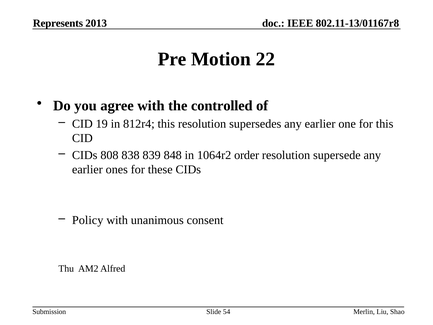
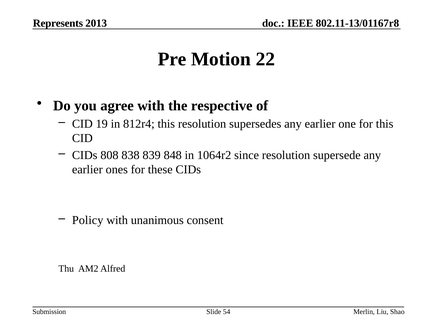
controlled: controlled -> respective
order: order -> since
